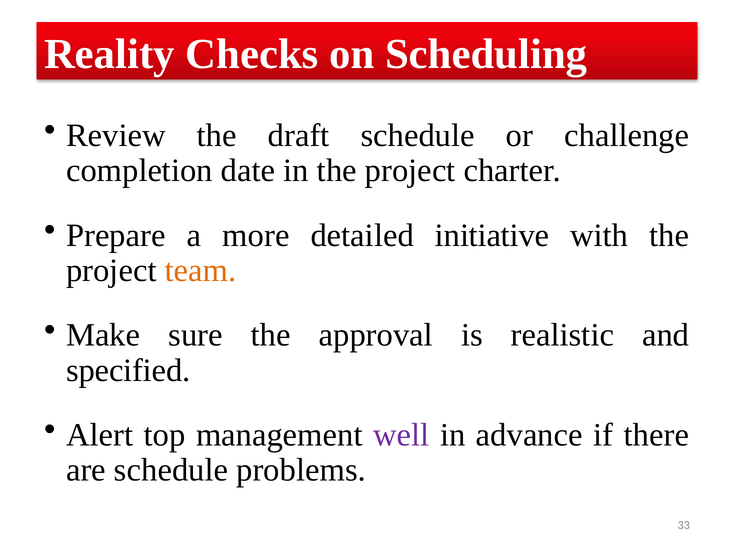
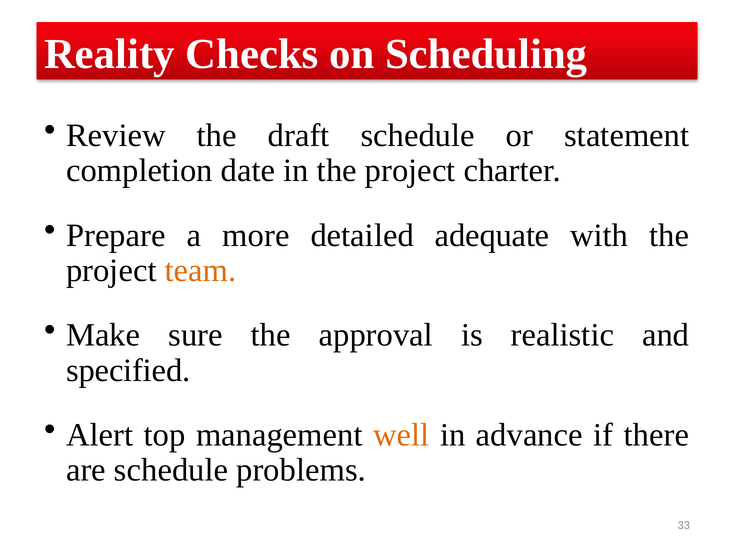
challenge: challenge -> statement
initiative: initiative -> adequate
well colour: purple -> orange
